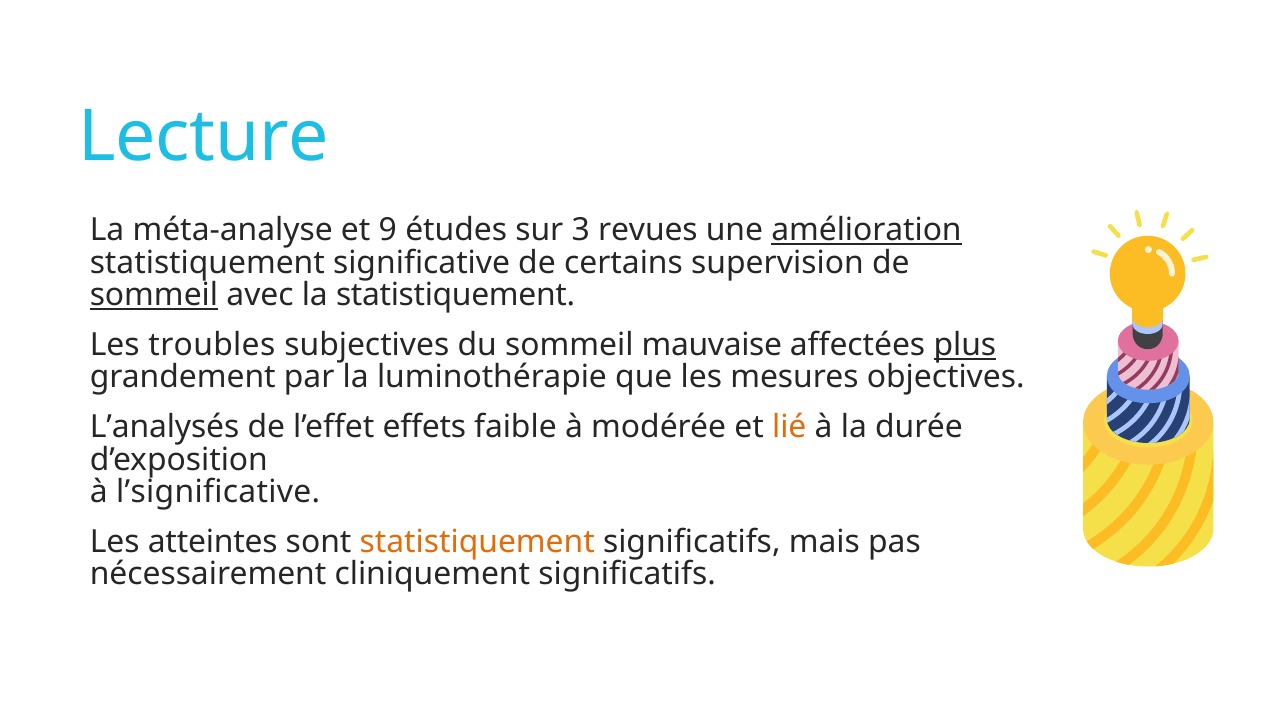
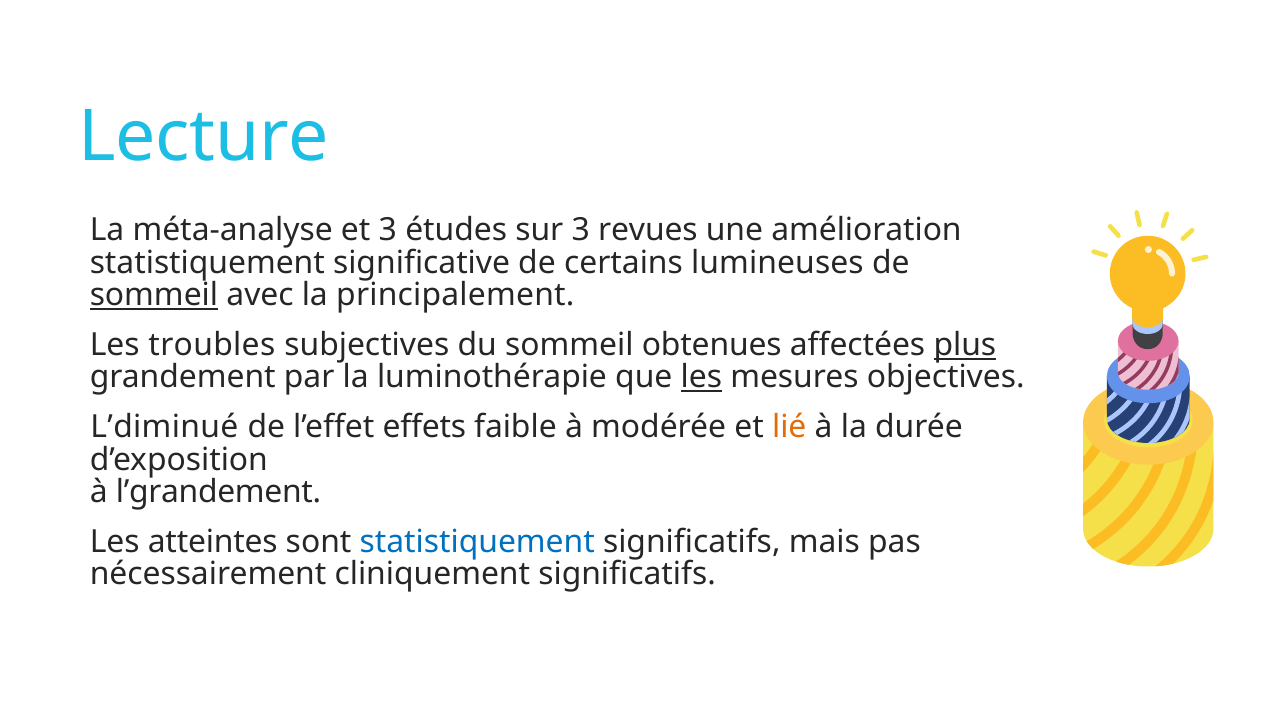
et 9: 9 -> 3
amélioration underline: present -> none
supervision: supervision -> lumineuses
la statistiquement: statistiquement -> principalement
mauvaise: mauvaise -> obtenues
les at (701, 377) underline: none -> present
L’analysés: L’analysés -> L’diminué
l’significative: l’significative -> l’grandement
statistiquement at (477, 542) colour: orange -> blue
